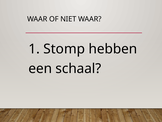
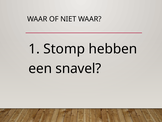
schaal: schaal -> snavel
